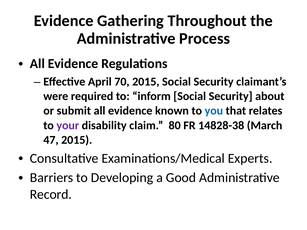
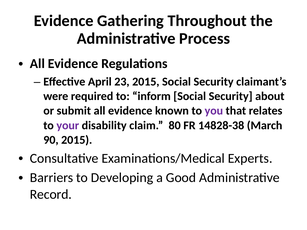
70: 70 -> 23
you colour: blue -> purple
47: 47 -> 90
